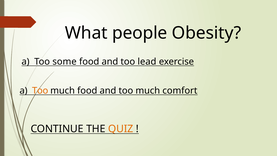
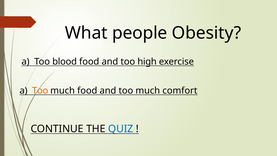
some: some -> blood
lead: lead -> high
QUIZ colour: orange -> blue
